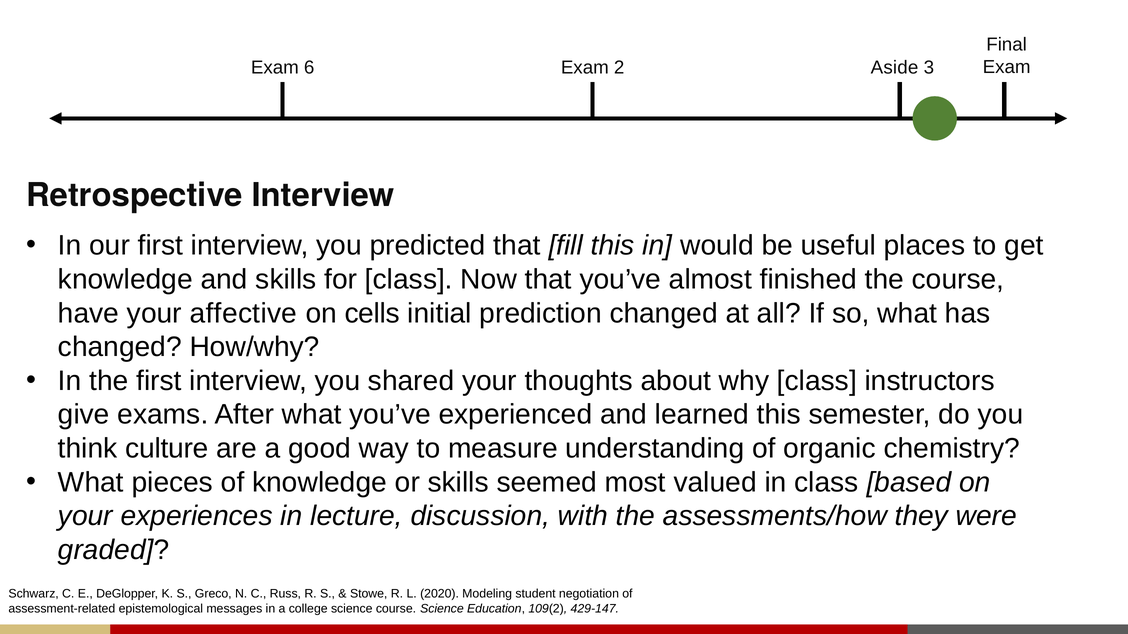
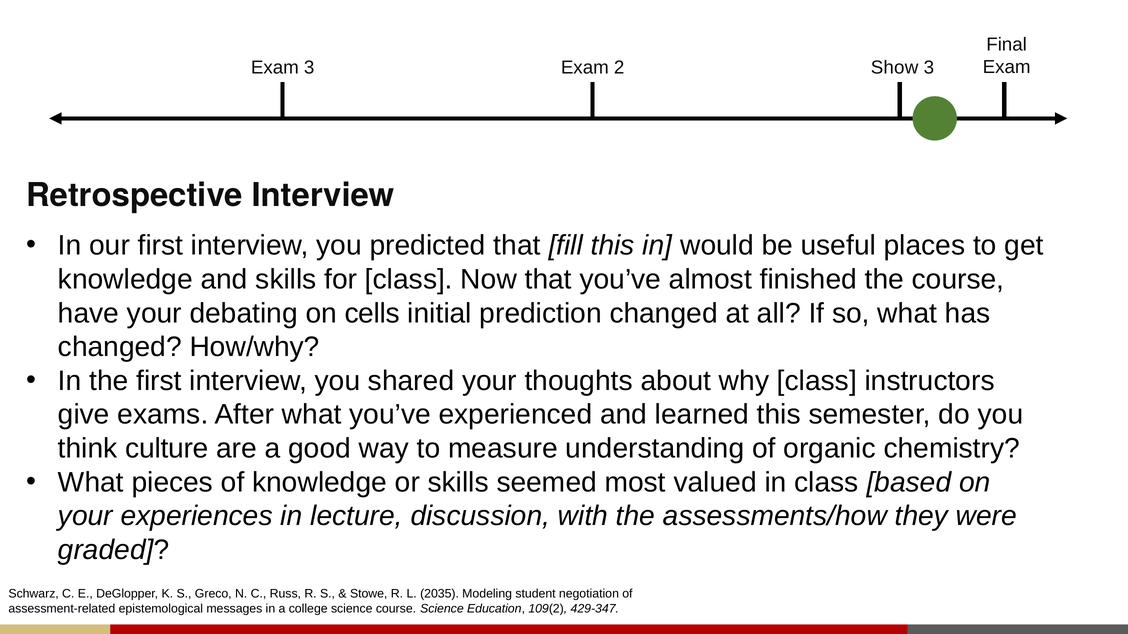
Exam 6: 6 -> 3
Aside: Aside -> Show
affective: affective -> debating
2020: 2020 -> 2035
429-147: 429-147 -> 429-347
